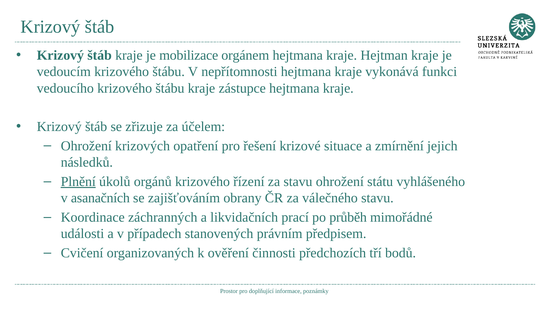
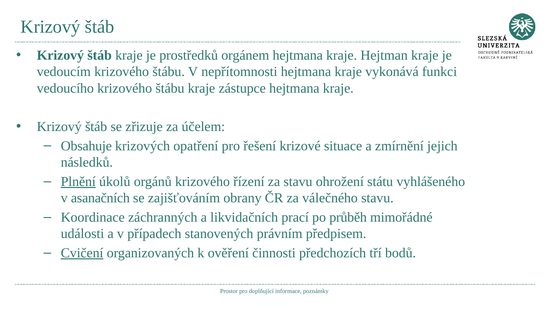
mobilizace: mobilizace -> prostředků
Ohrožení at (86, 146): Ohrožení -> Obsahuje
Cvičení underline: none -> present
